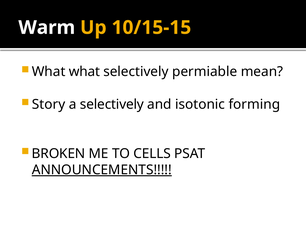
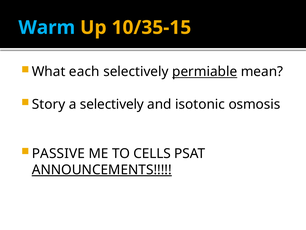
Warm colour: white -> light blue
10/15-15: 10/15-15 -> 10/35-15
What what: what -> each
permiable underline: none -> present
forming: forming -> osmosis
BROKEN: BROKEN -> PASSIVE
